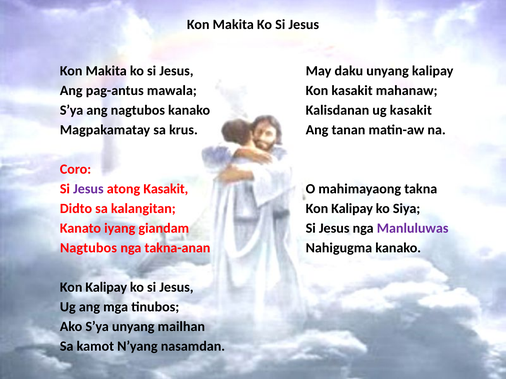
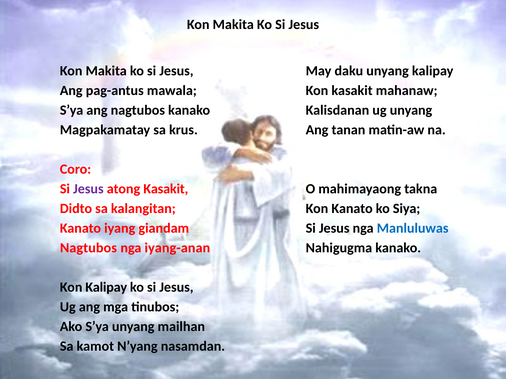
ug kasakit: kasakit -> unyang
Kalipay at (352, 209): Kalipay -> Kanato
Manluluwas colour: purple -> blue
takna-anan: takna-anan -> iyang-anan
